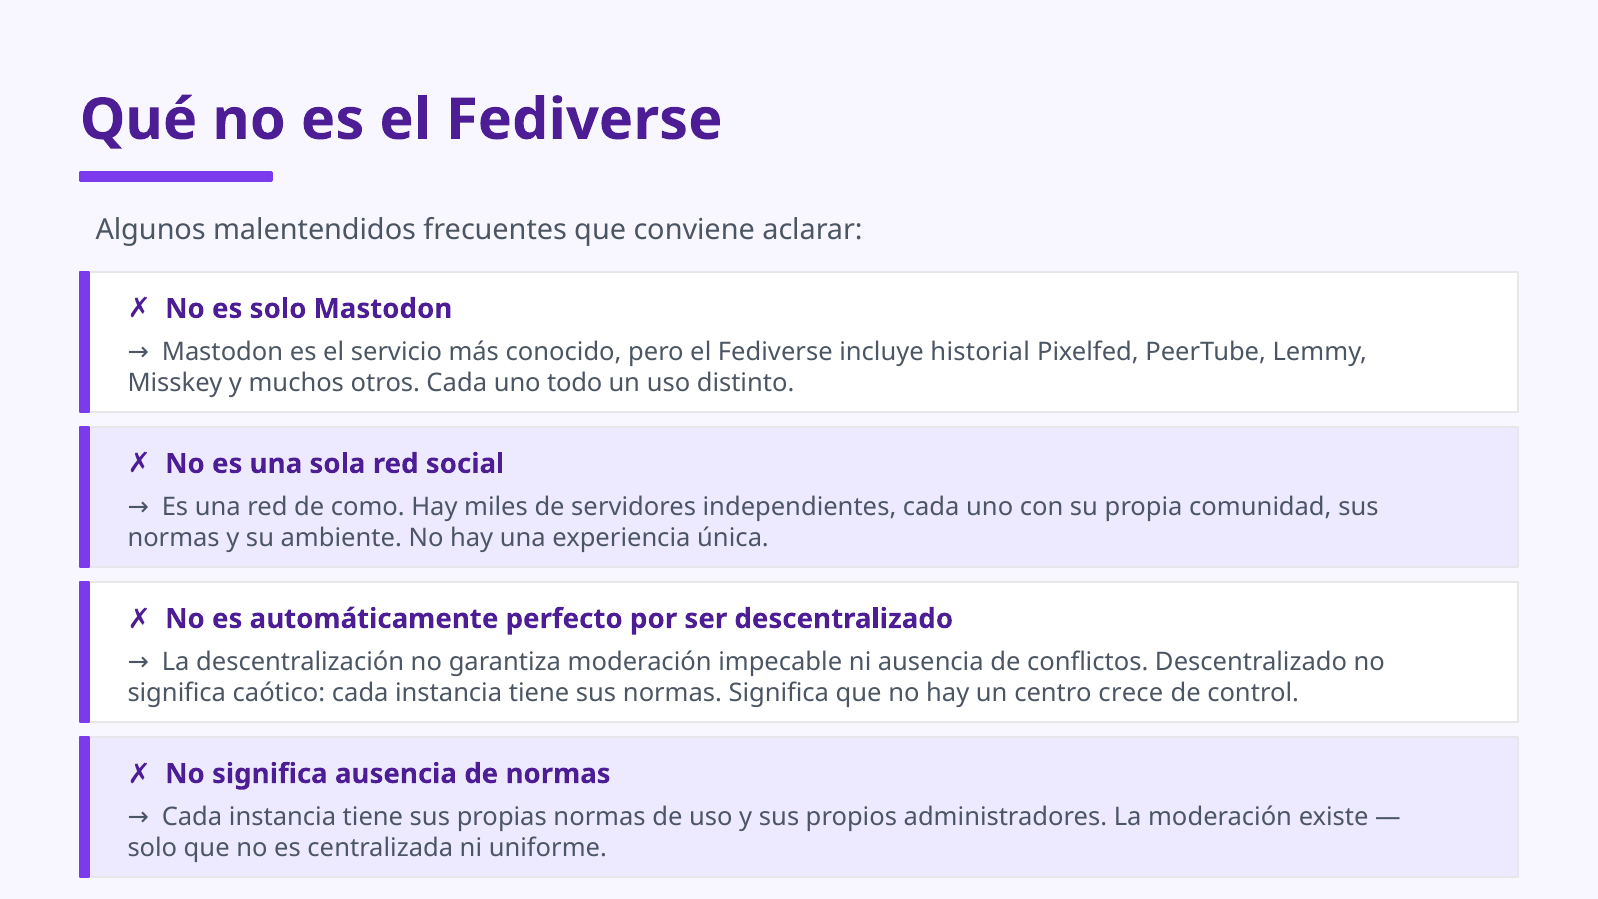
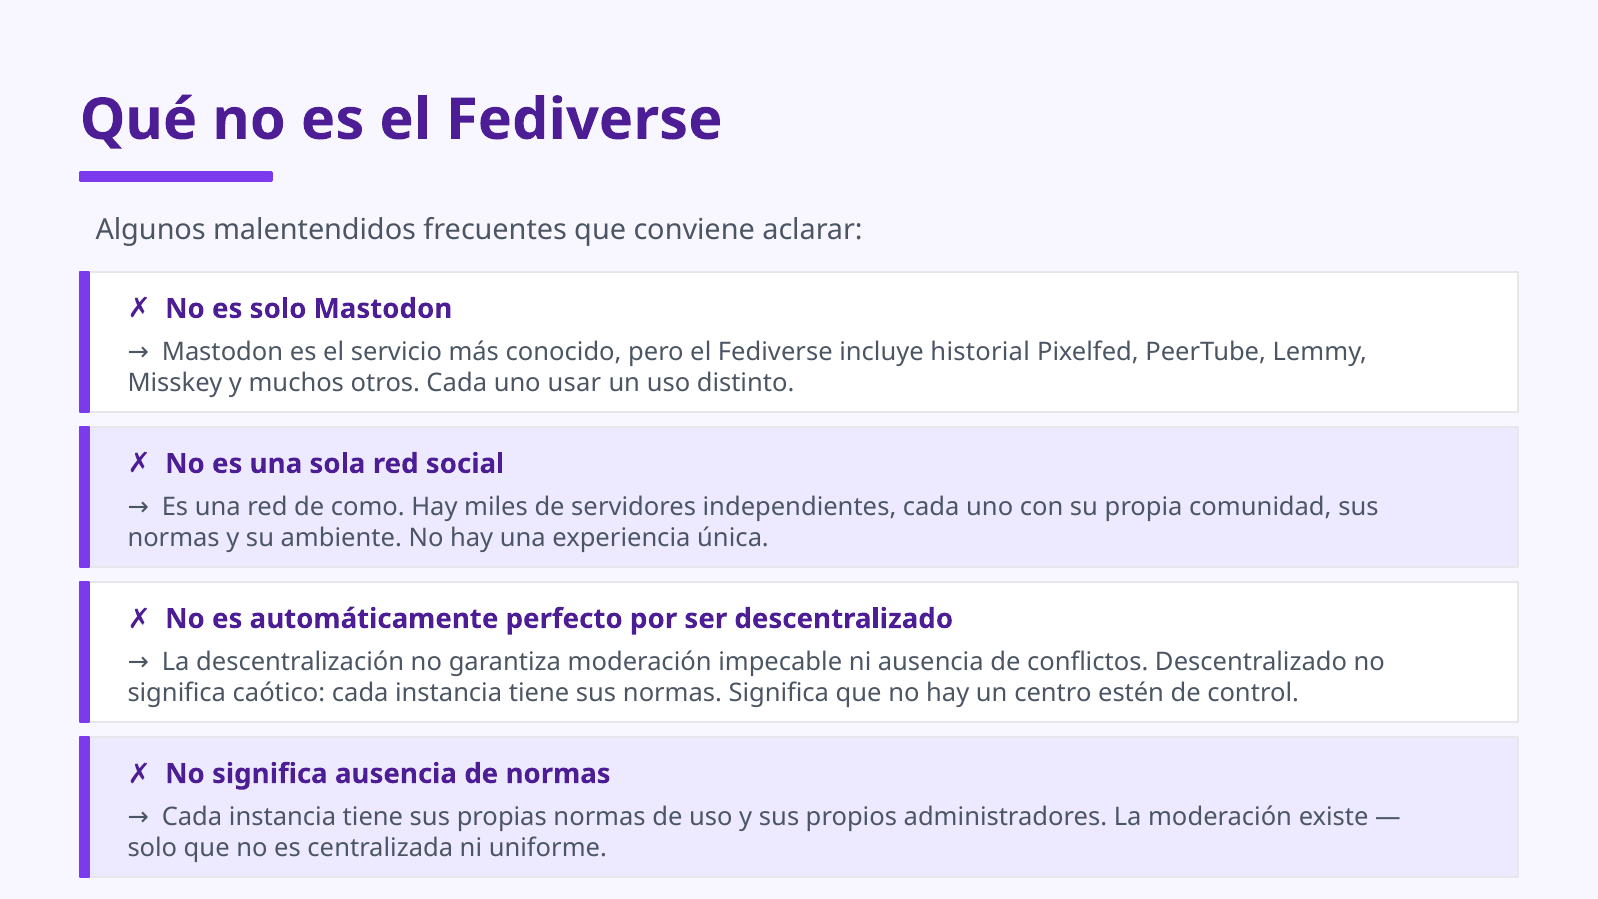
todo: todo -> usar
crece: crece -> estén
